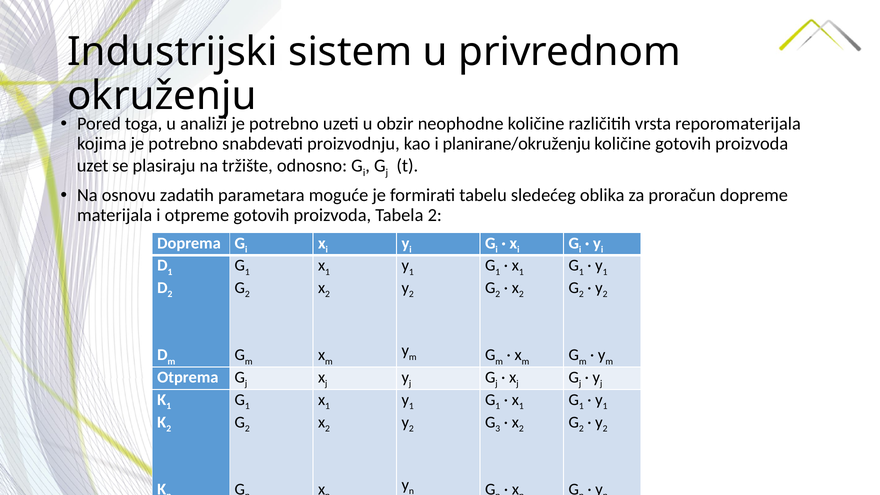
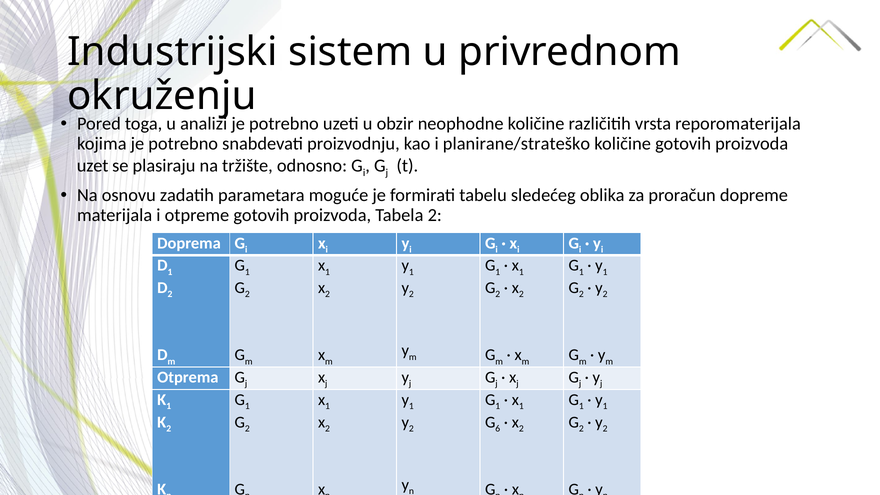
planirane/okruženju: planirane/okruženju -> planirane/strateško
3: 3 -> 6
